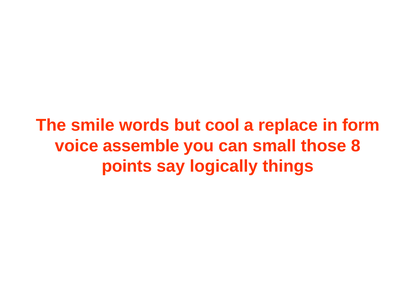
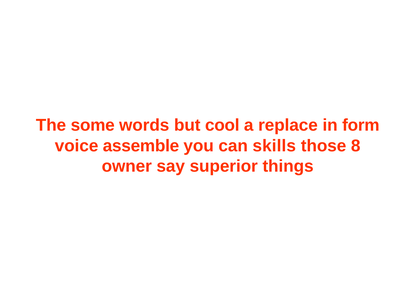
smile: smile -> some
small: small -> skills
points: points -> owner
logically: logically -> superior
